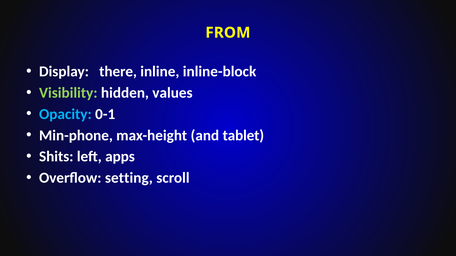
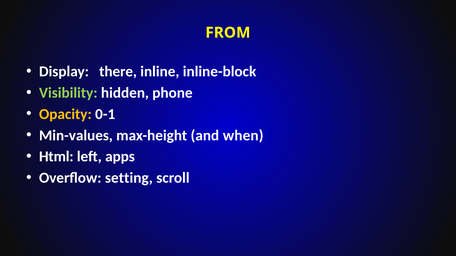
values: values -> phone
Opacity colour: light blue -> yellow
Min-phone: Min-phone -> Min-values
tablet: tablet -> when
Shits: Shits -> Html
